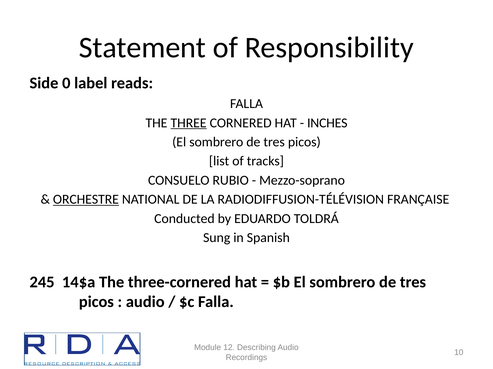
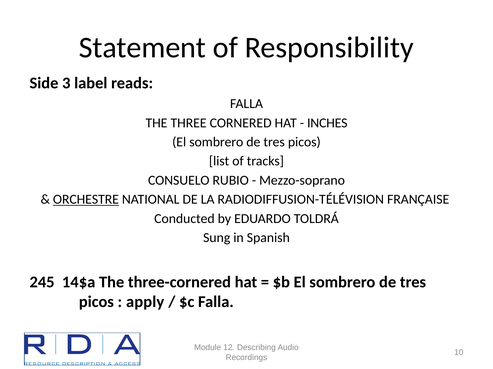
0: 0 -> 3
THREE underline: present -> none
audio at (145, 302): audio -> apply
